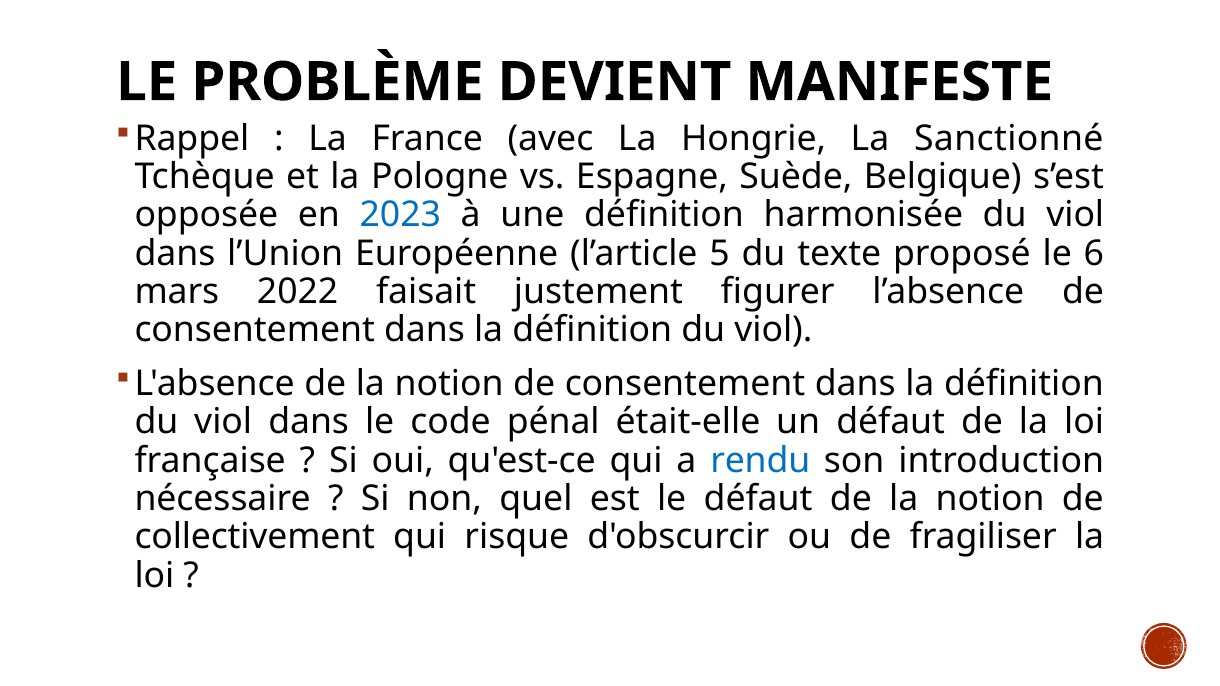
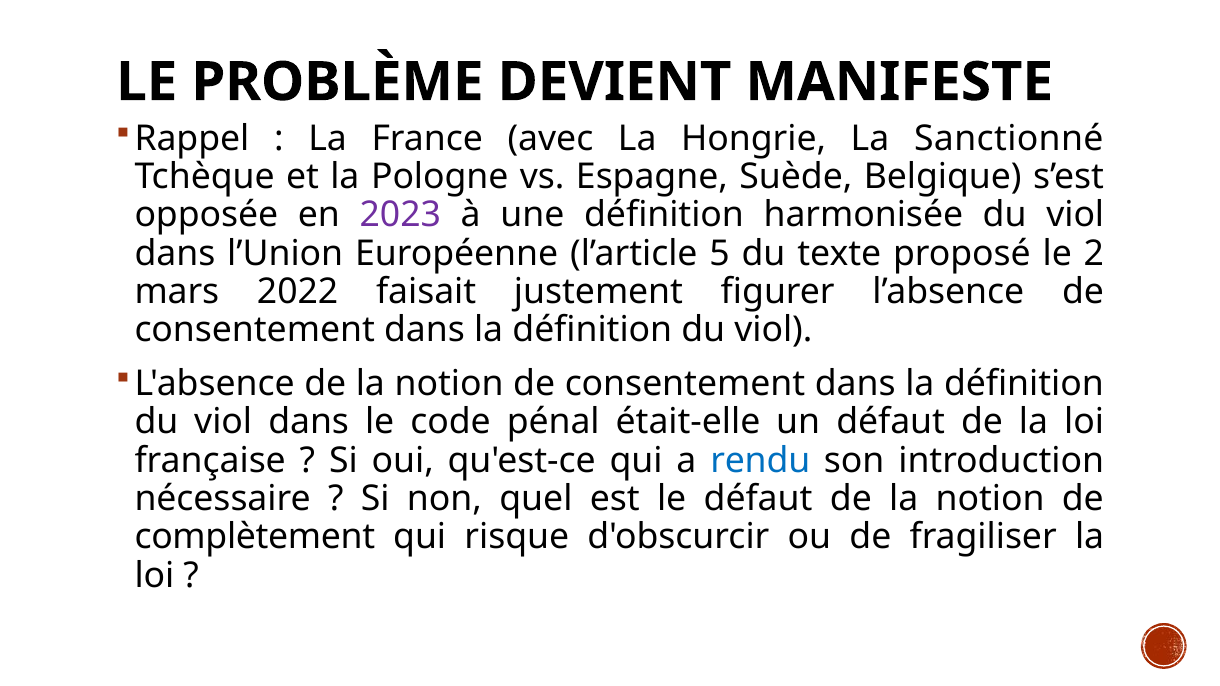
2023 colour: blue -> purple
6: 6 -> 2
collectivement: collectivement -> complètement
